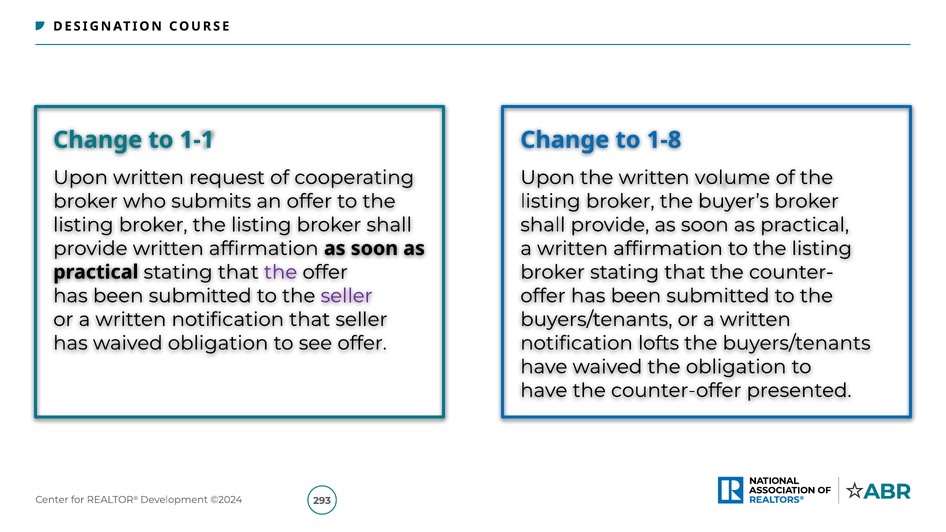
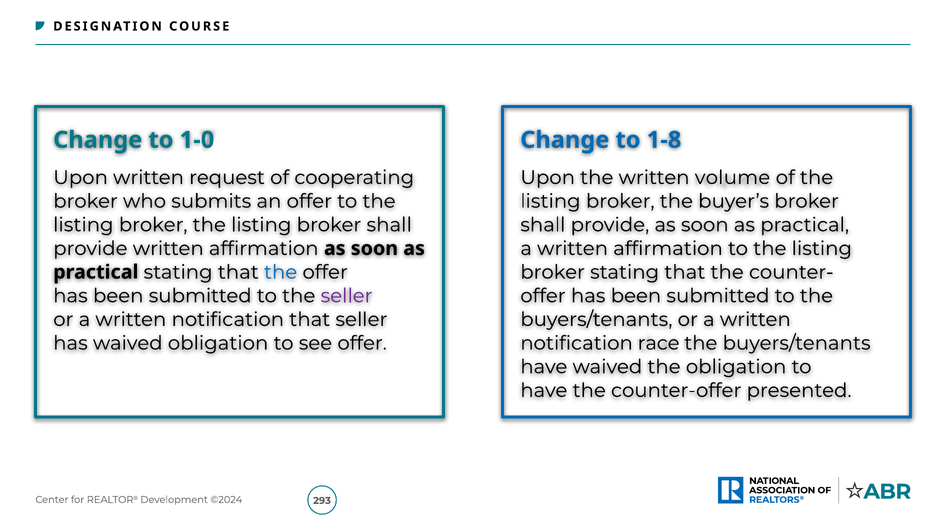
1-1: 1-1 -> 1-0
the at (281, 272) colour: purple -> blue
lofts: lofts -> race
